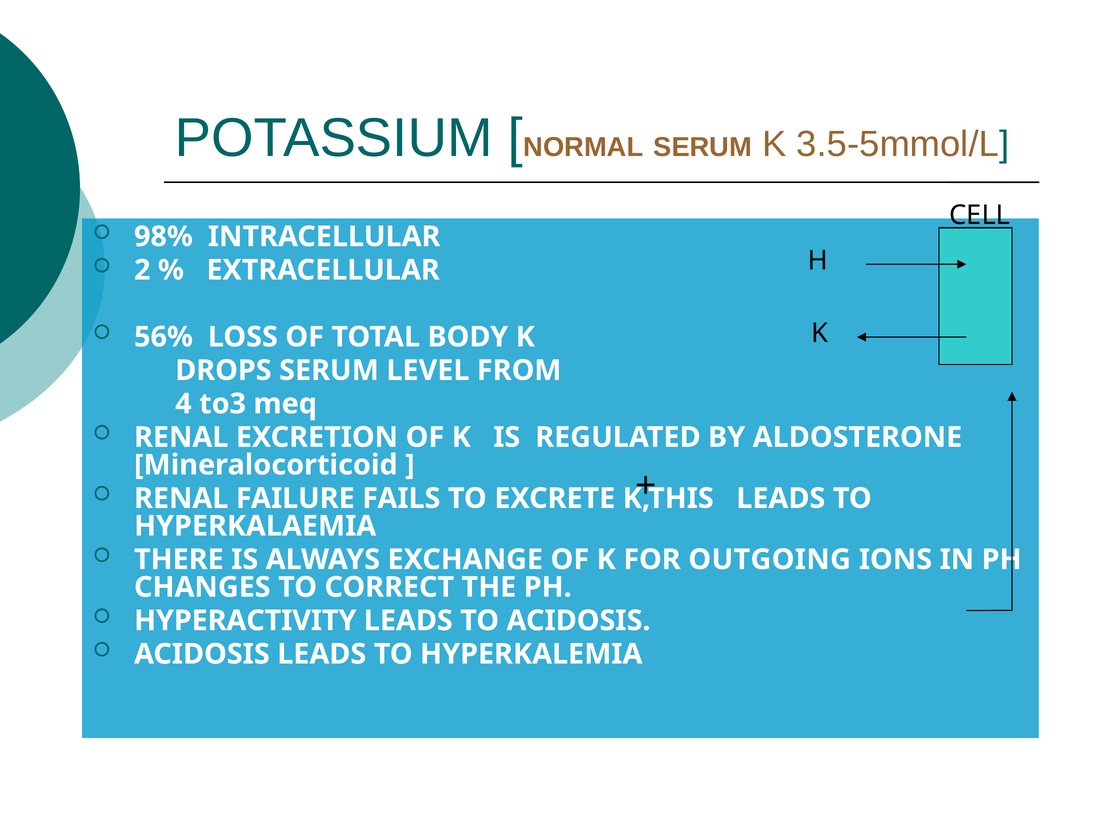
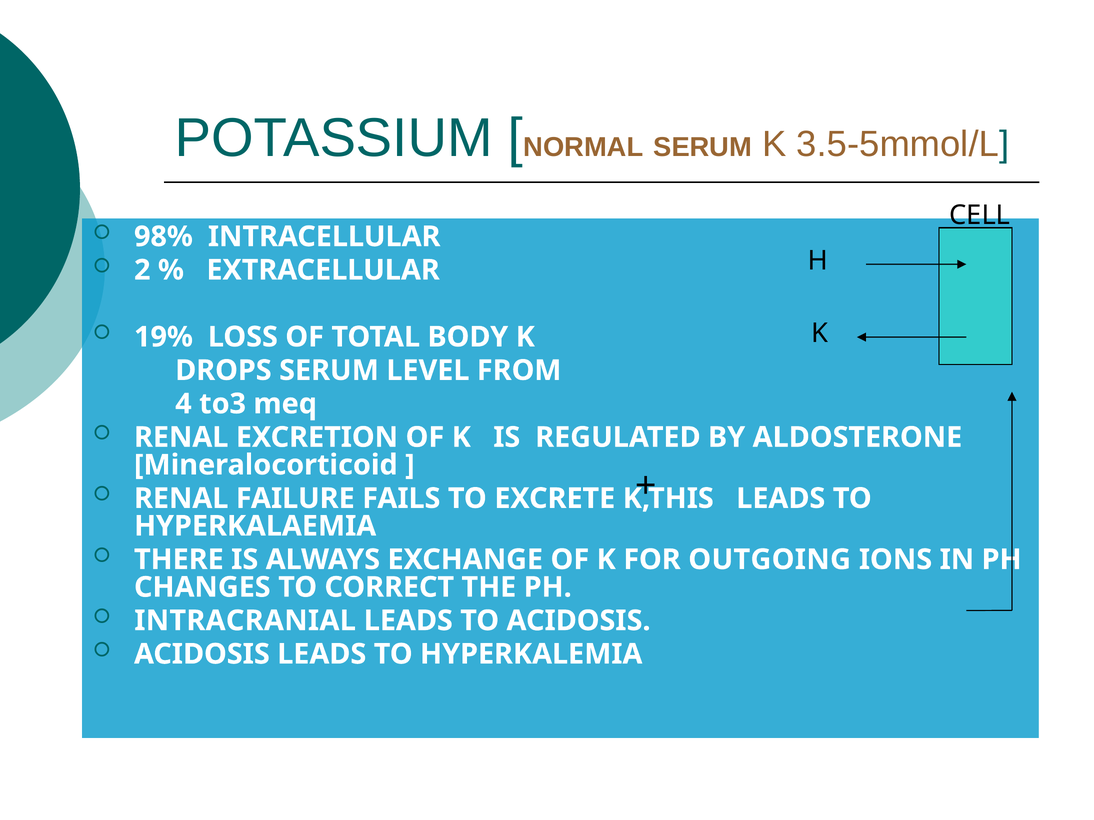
56%: 56% -> 19%
HYPERACTIVITY: HYPERACTIVITY -> INTRACRANIAL
